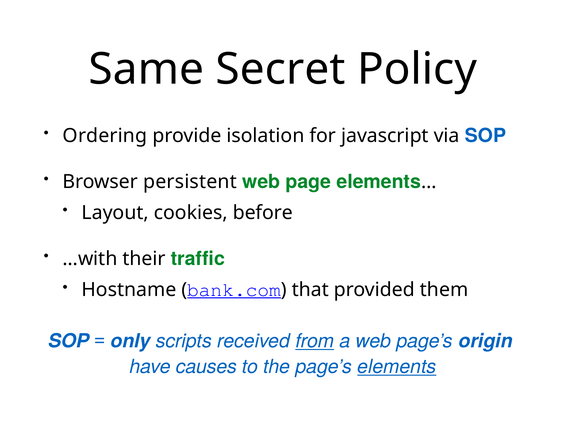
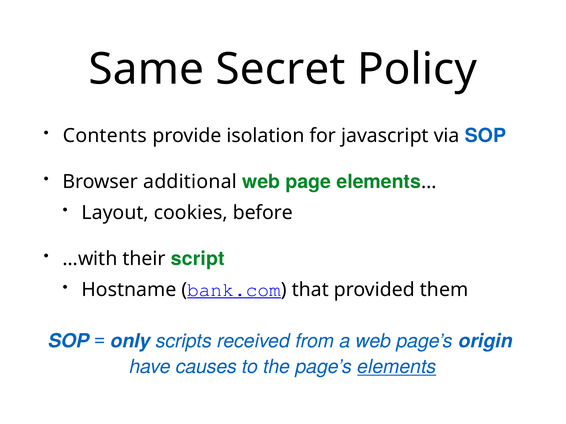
Ordering: Ordering -> Contents
persistent: persistent -> additional
traffic: traffic -> script
from underline: present -> none
